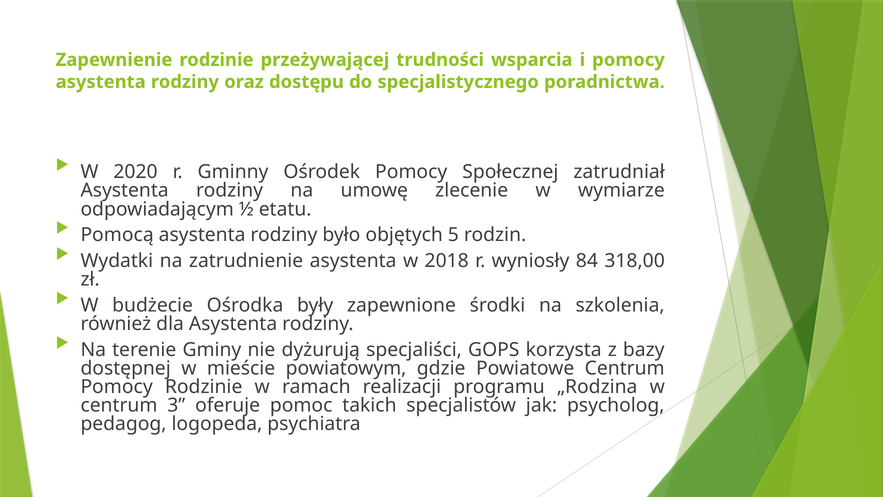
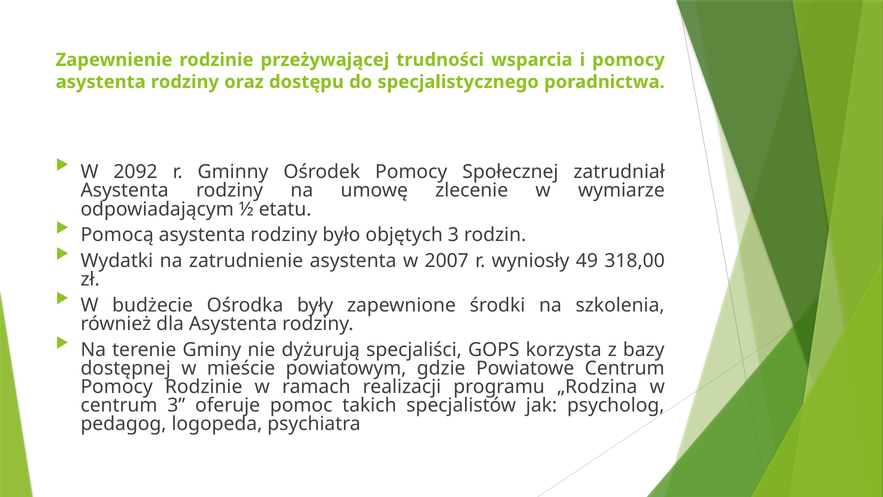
2020: 2020 -> 2092
objętych 5: 5 -> 3
2018: 2018 -> 2007
84: 84 -> 49
